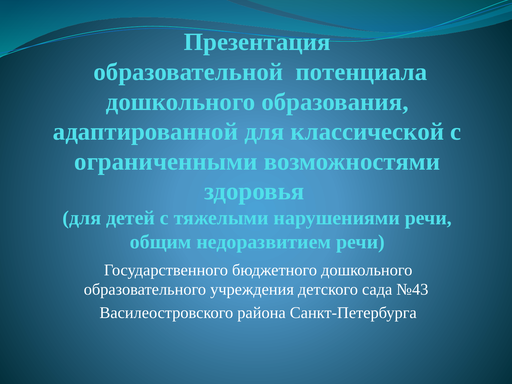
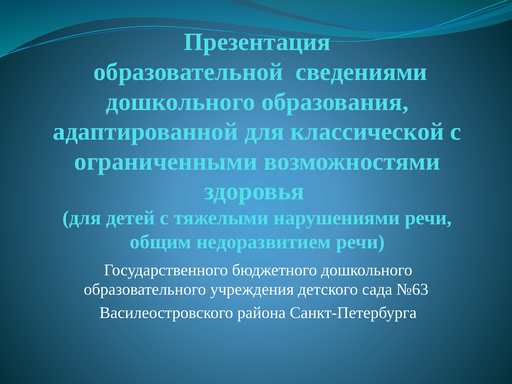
потенциала: потенциала -> сведениями
№43: №43 -> №63
